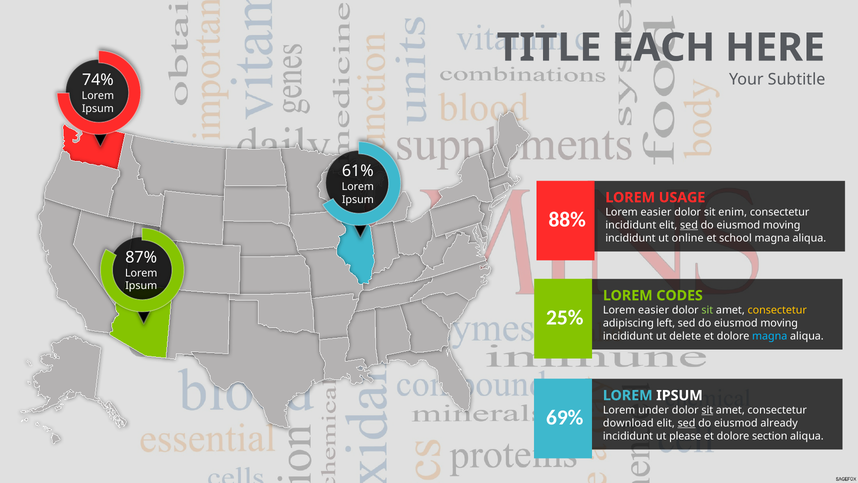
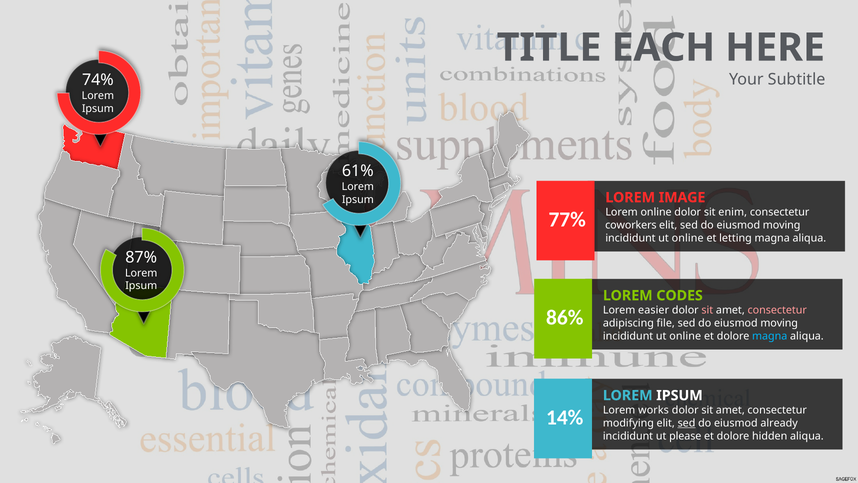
USAGE: USAGE -> IMAGE
easier at (656, 212): easier -> online
88%: 88% -> 77%
incididunt at (631, 225): incididunt -> coworkers
sed at (689, 225) underline: present -> none
school: school -> letting
sit at (707, 310) colour: light green -> pink
consectetur at (777, 310) colour: yellow -> pink
25%: 25% -> 86%
left: left -> file
delete at (685, 336): delete -> online
under: under -> works
sit at (707, 410) underline: present -> none
69%: 69% -> 14%
download: download -> modifying
section: section -> hidden
